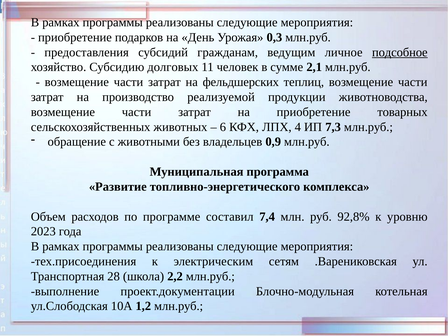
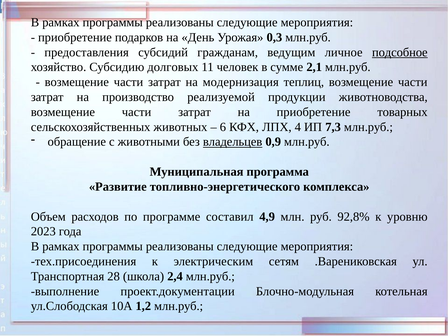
фельдшерских: фельдшерских -> модернизация
владельцев underline: none -> present
7,4: 7,4 -> 4,9
2,2: 2,2 -> 2,4
